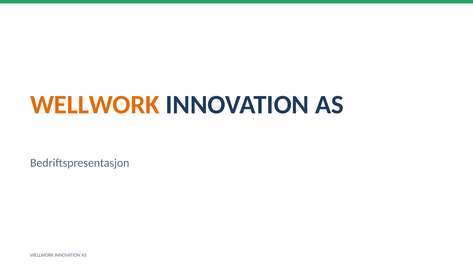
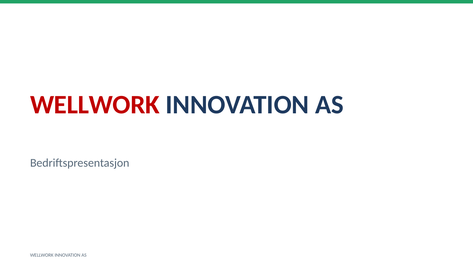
WELLWORK at (95, 105) colour: orange -> red
